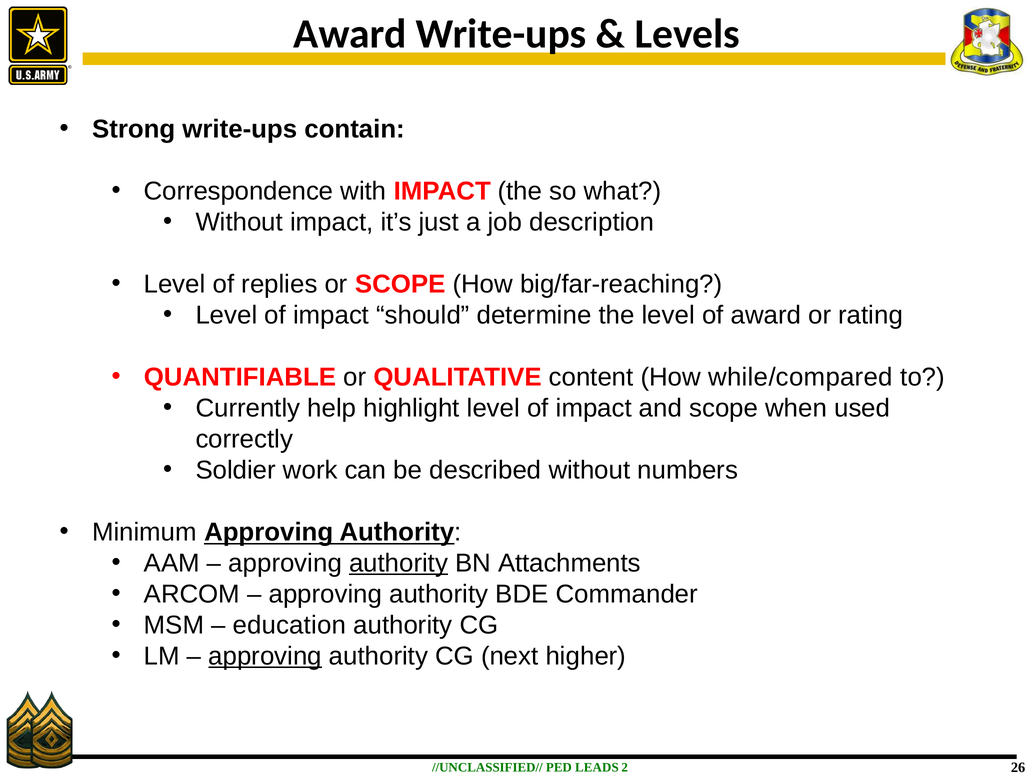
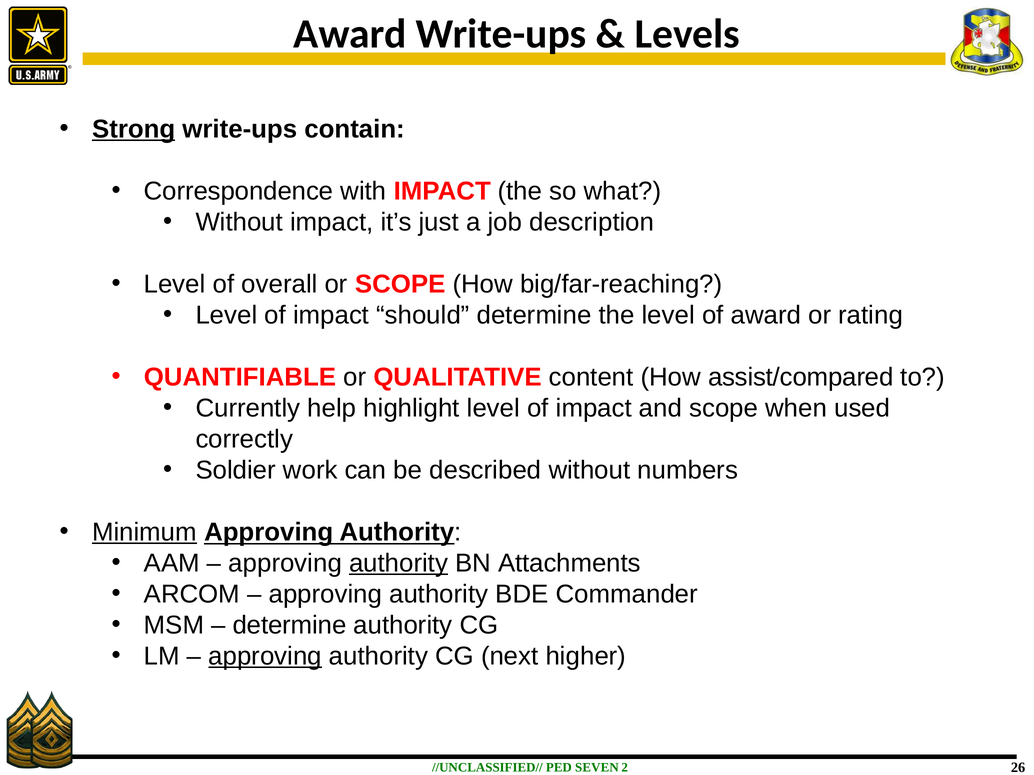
Strong underline: none -> present
replies: replies -> overall
while/compared: while/compared -> assist/compared
Minimum underline: none -> present
education at (289, 626): education -> determine
LEADS: LEADS -> SEVEN
